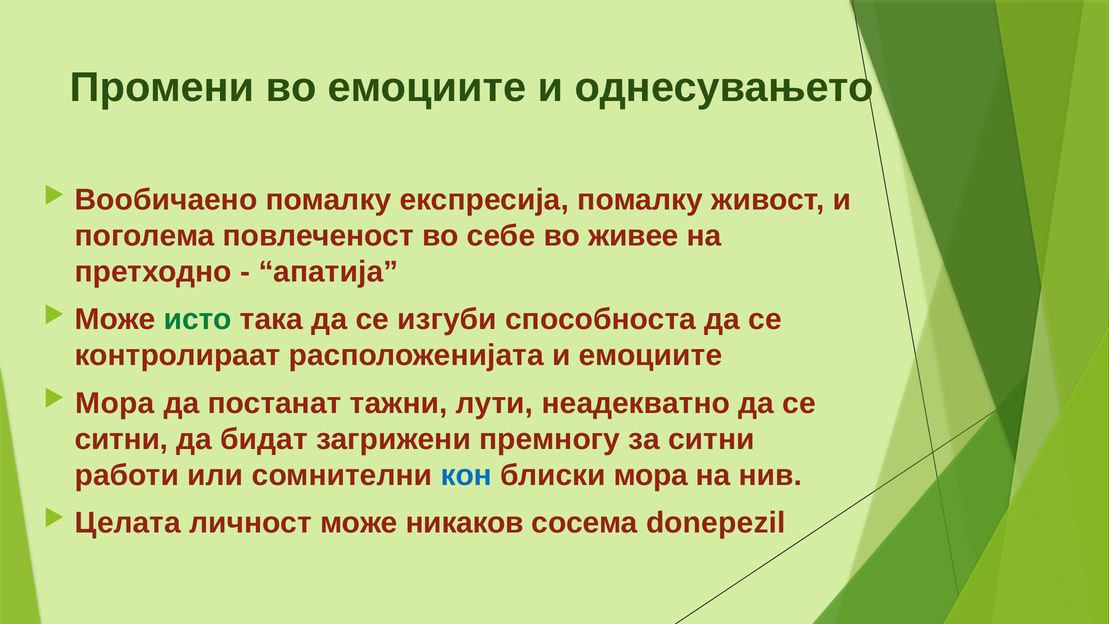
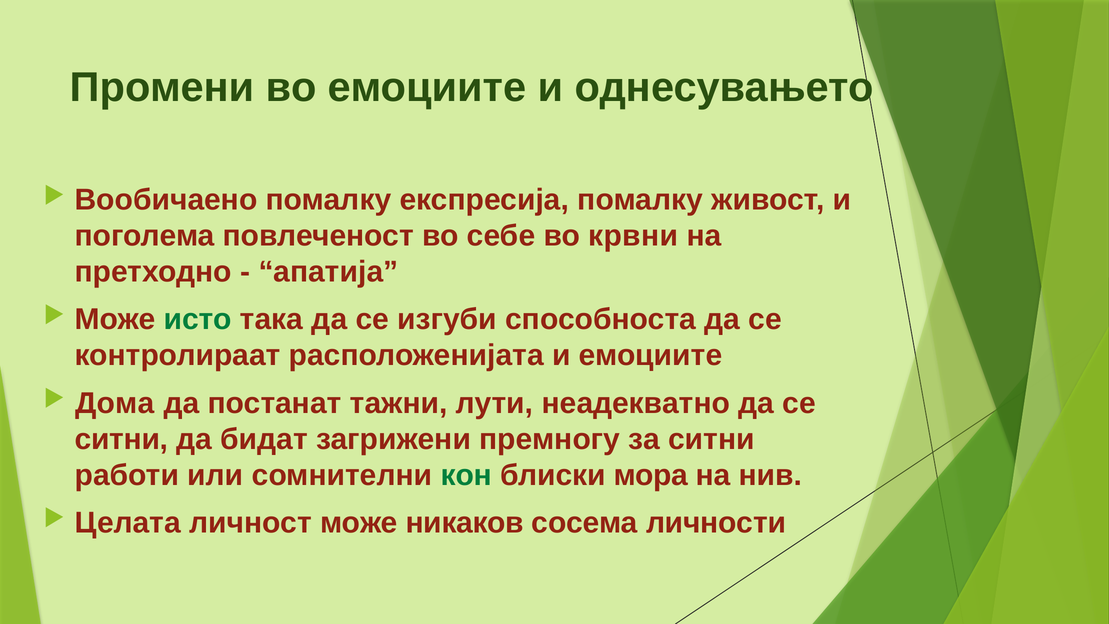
живее: живее -> крвни
Мора at (115, 403): Мора -> Дома
кон colour: blue -> green
donepezil: donepezil -> личности
